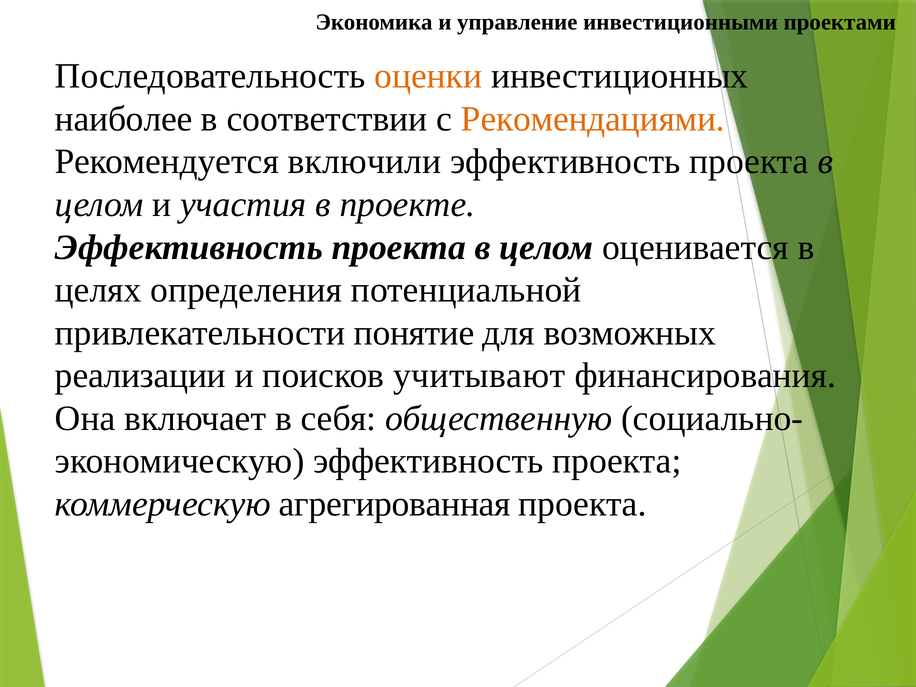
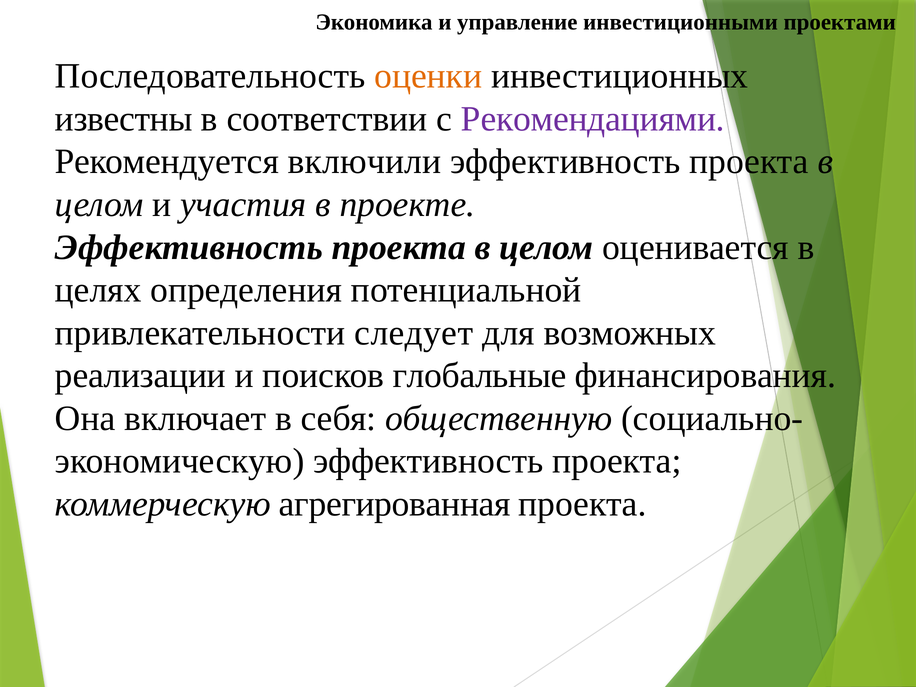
наиболее: наиболее -> известны
Рекомендациями colour: orange -> purple
понятие: понятие -> следует
учитывают: учитывают -> глобальные
